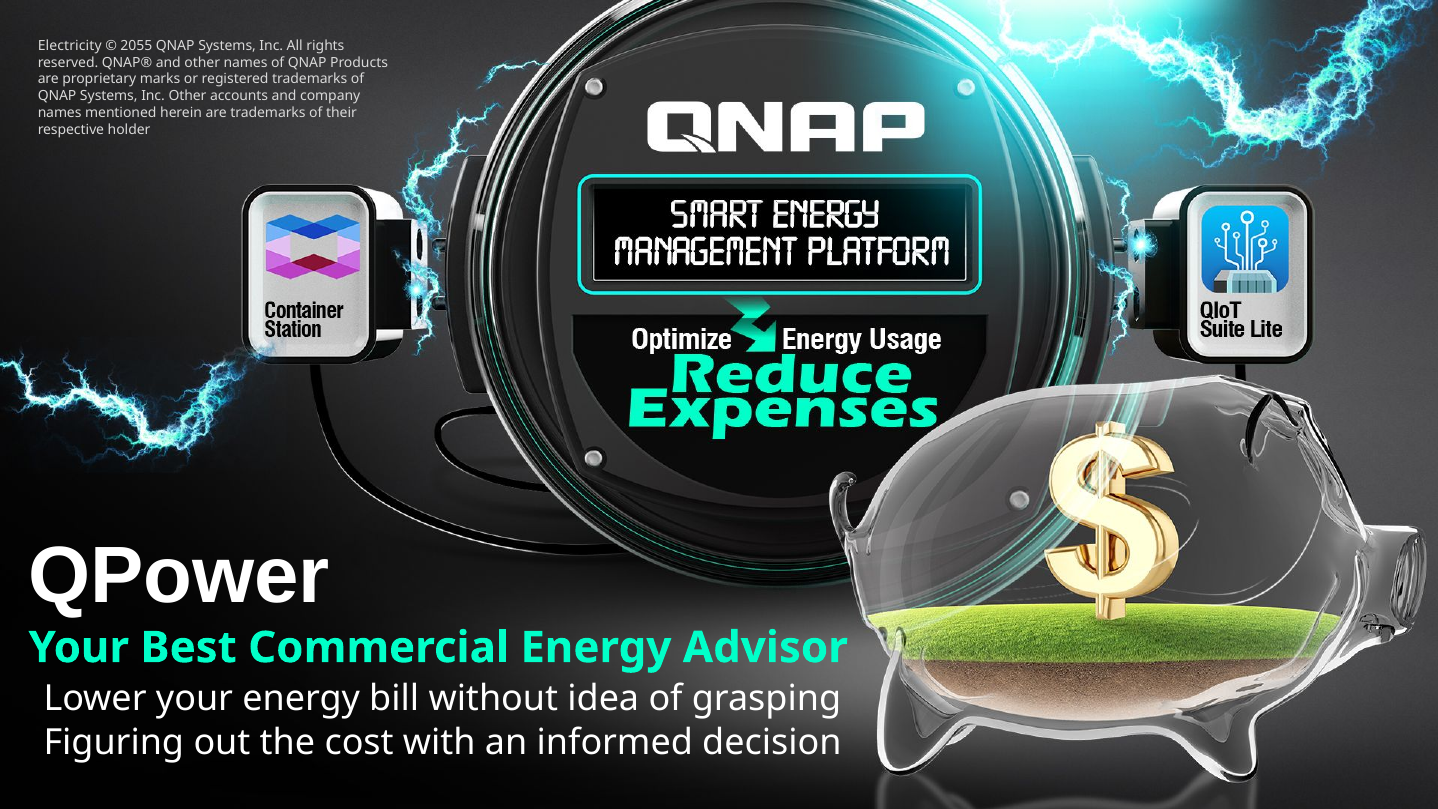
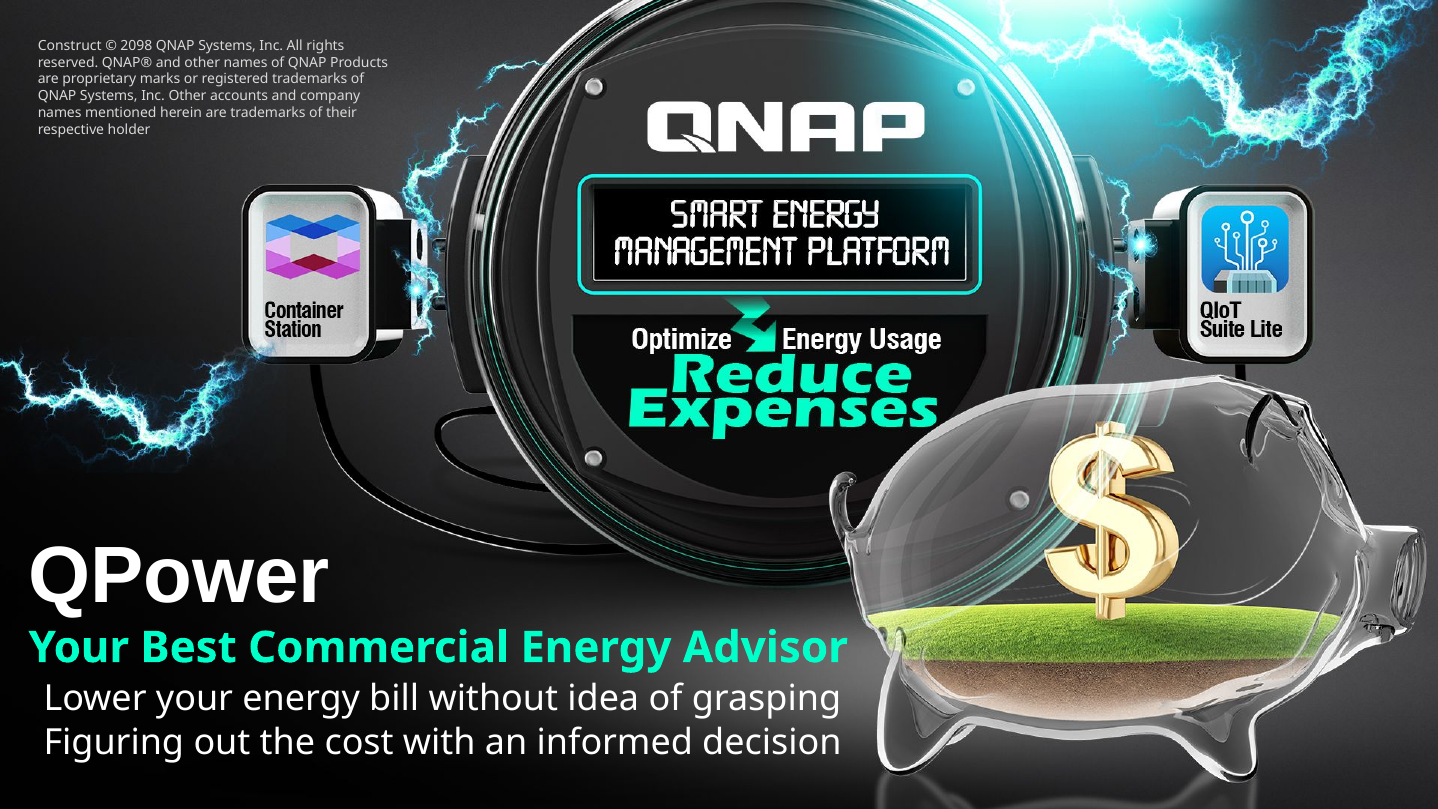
Electricity: Electricity -> Construct
2055: 2055 -> 2098
